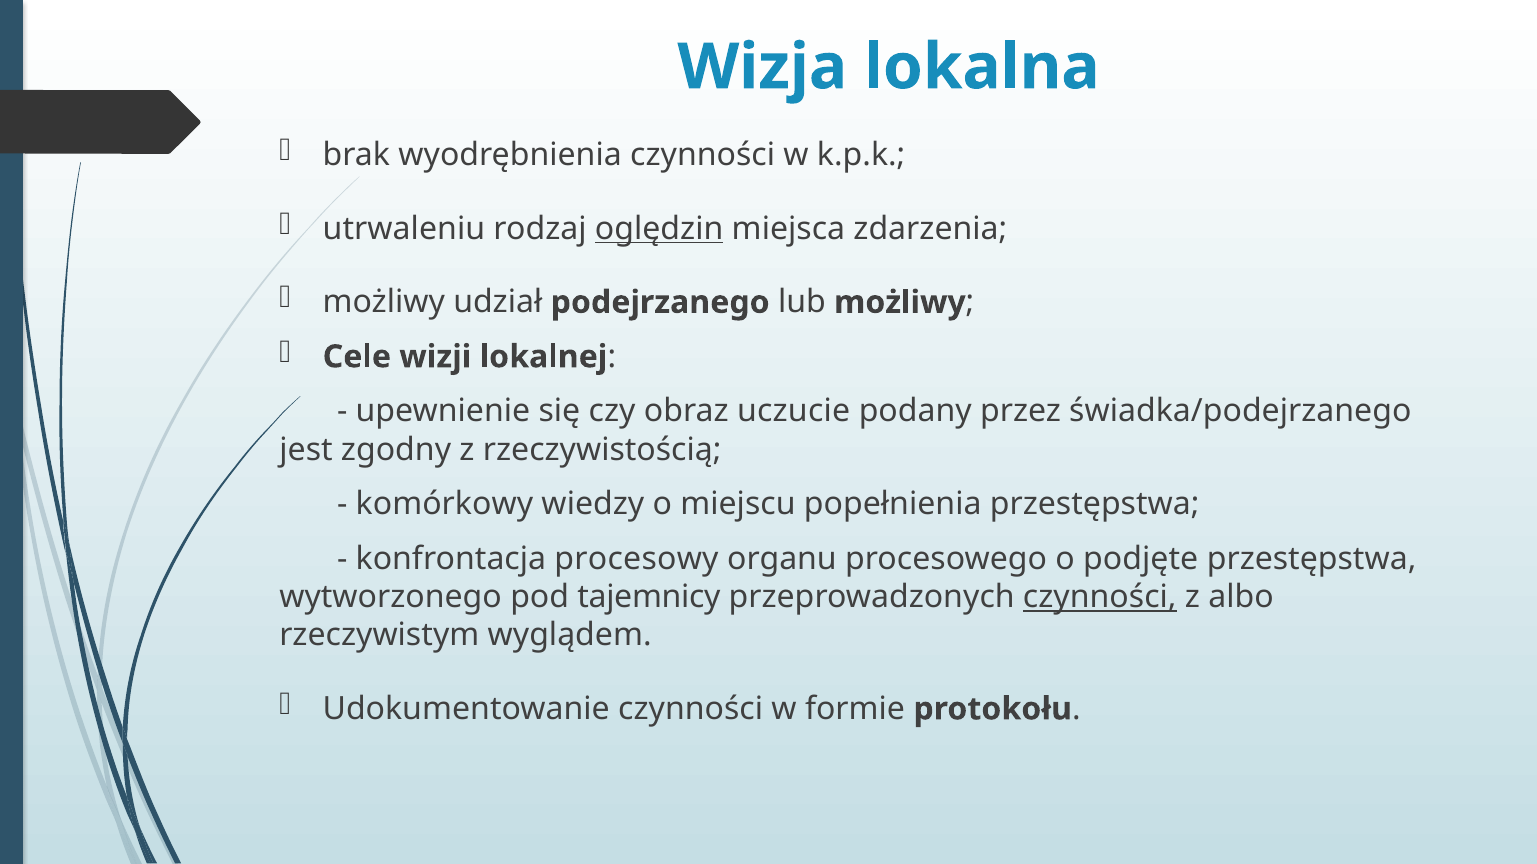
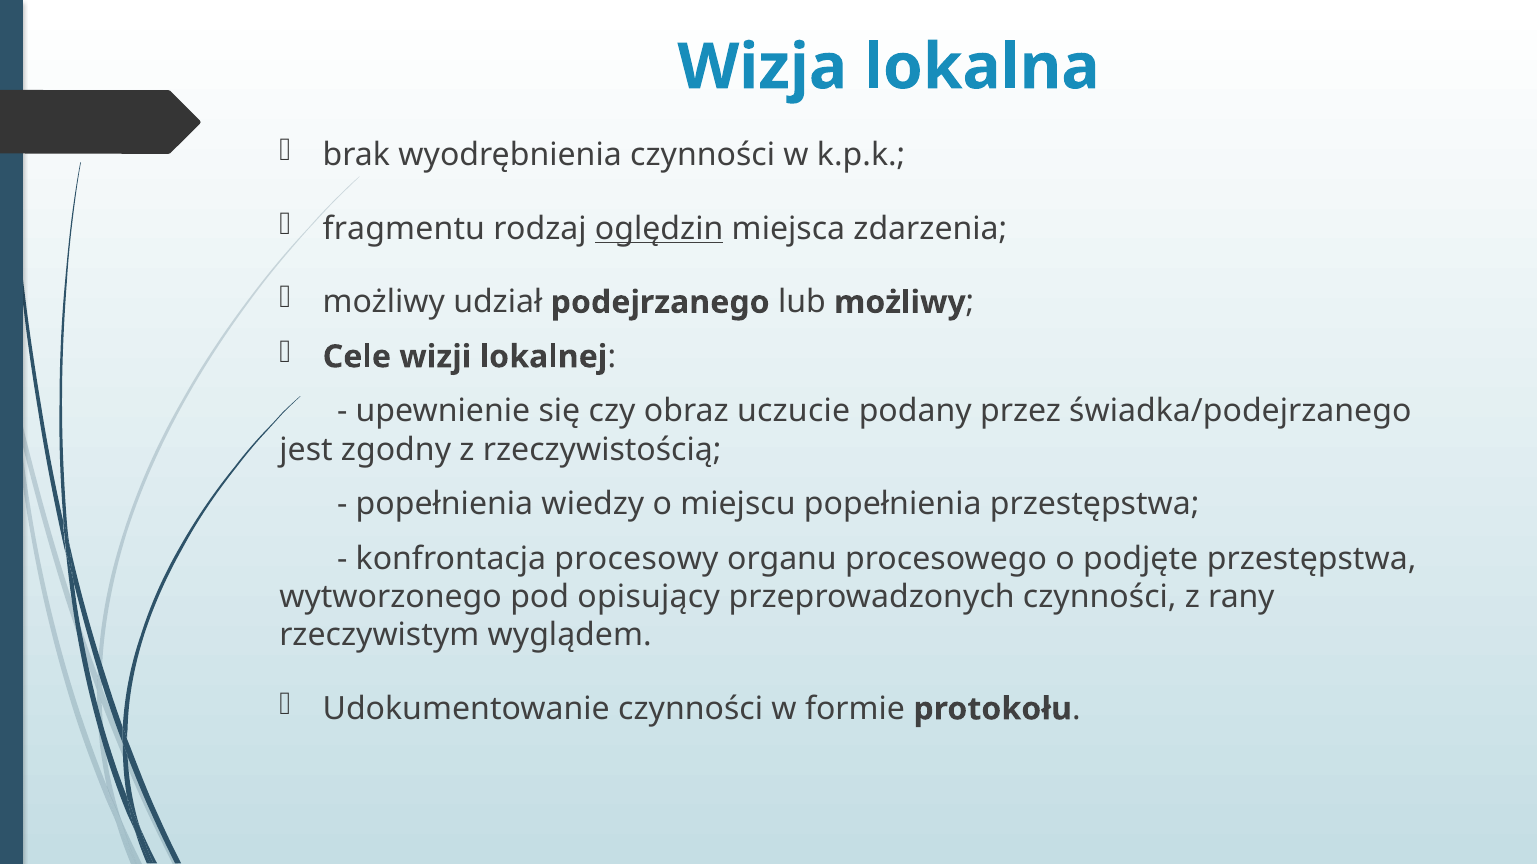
utrwaleniu: utrwaleniu -> fragmentu
komórkowy at (444, 504): komórkowy -> popełnienia
tajemnicy: tajemnicy -> opisujący
czynności at (1100, 597) underline: present -> none
albo: albo -> rany
